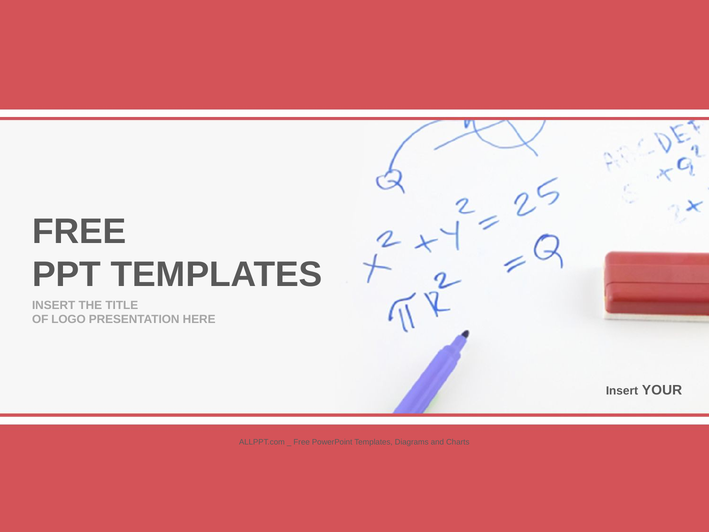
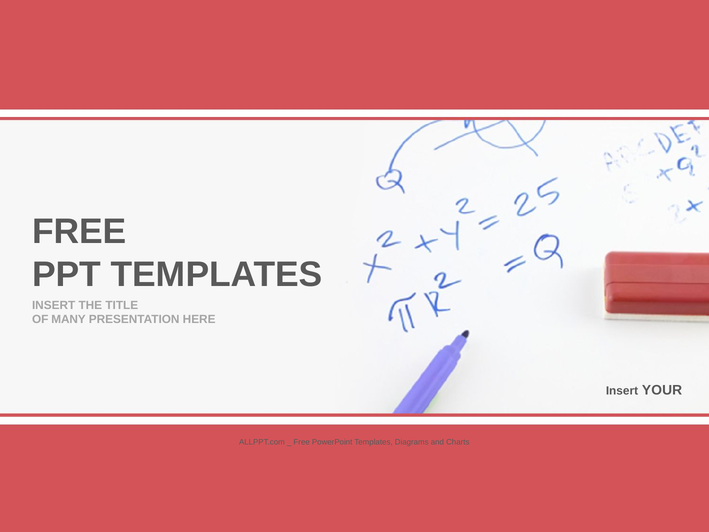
LOGO: LOGO -> MANY
